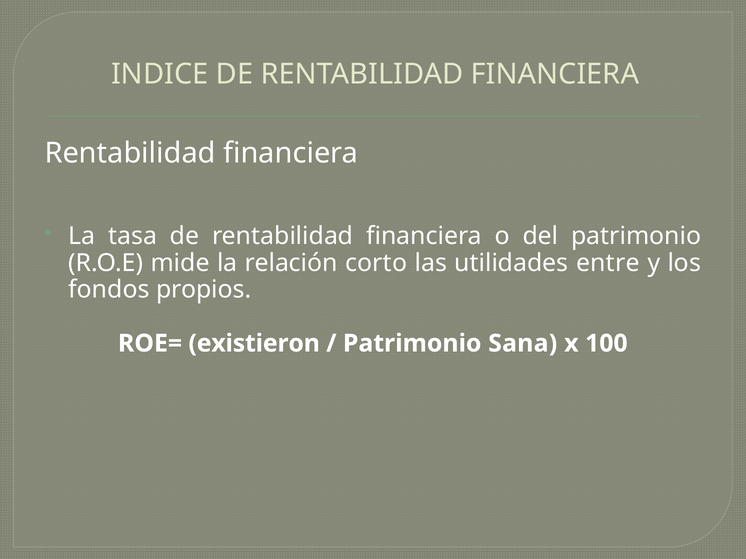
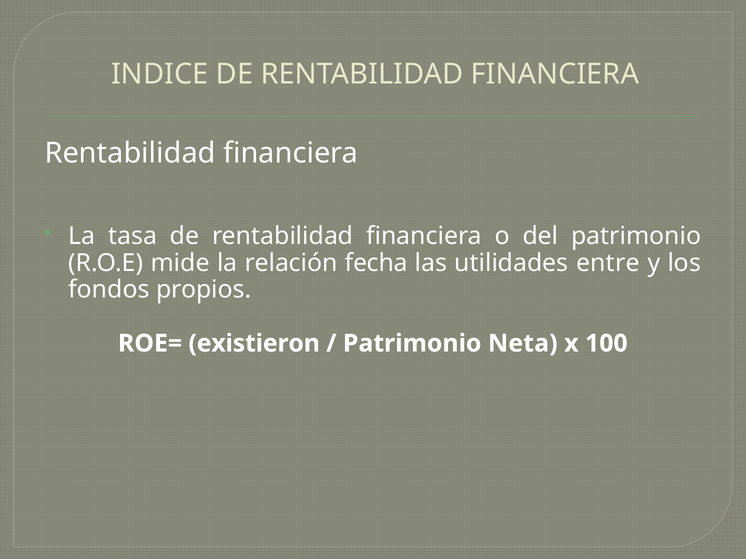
corto: corto -> fecha
Sana: Sana -> Neta
